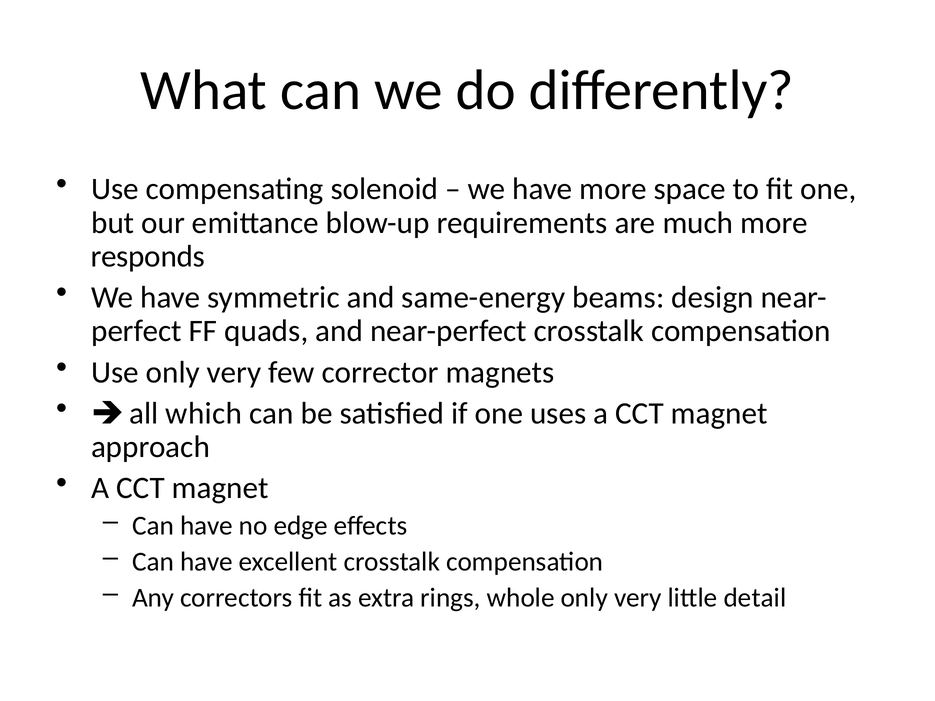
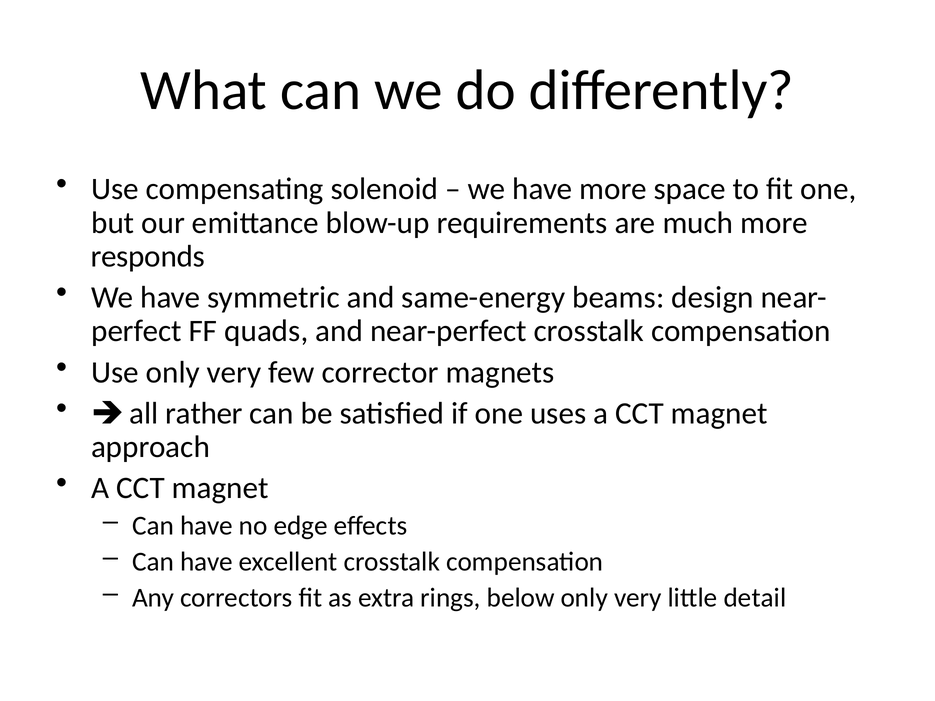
which: which -> rather
whole: whole -> below
